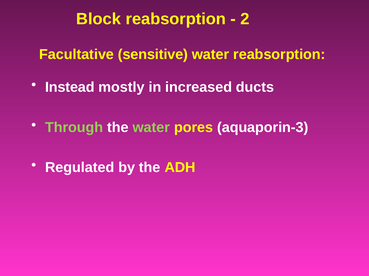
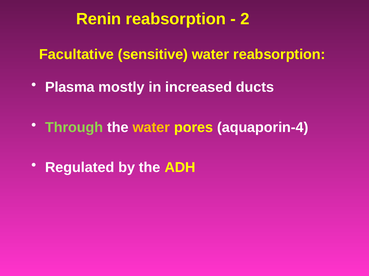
Block: Block -> Renin
Instead: Instead -> Plasma
water at (151, 128) colour: light green -> yellow
aquaporin-3: aquaporin-3 -> aquaporin-4
